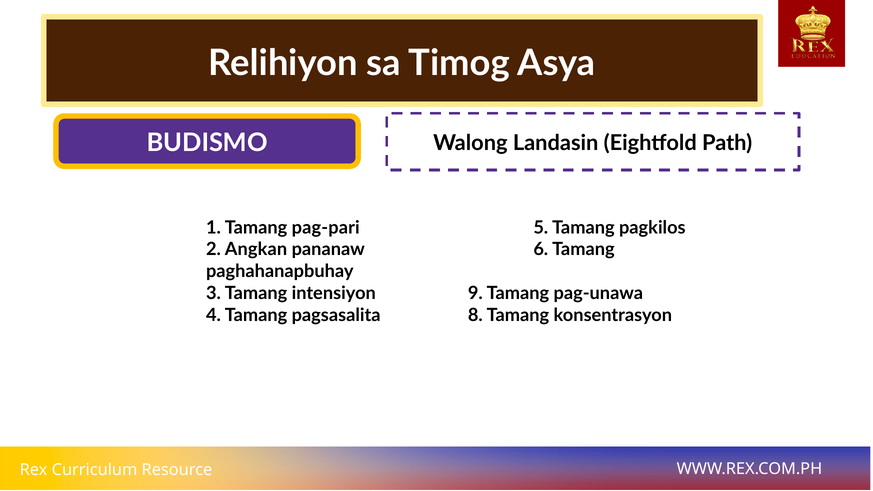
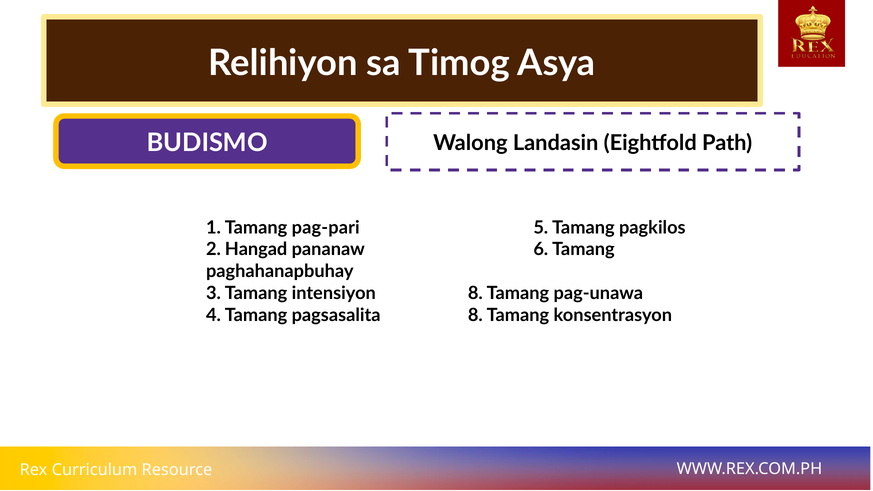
Angkan: Angkan -> Hangad
intensiyon 9: 9 -> 8
